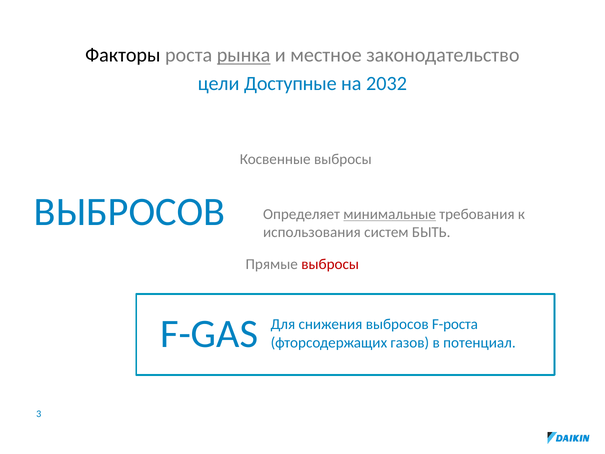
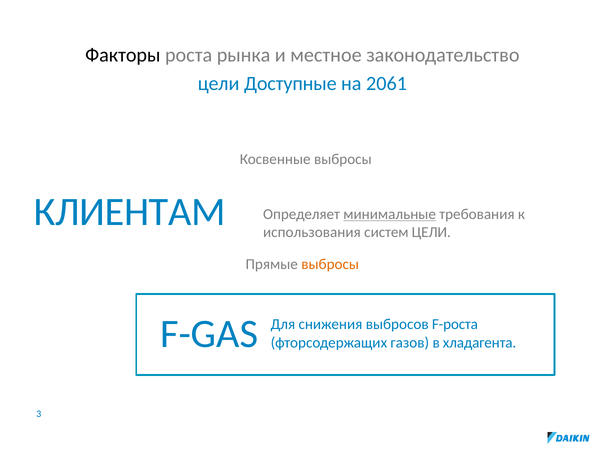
рынка underline: present -> none
2032: 2032 -> 2061
ВЫБРОСОВ at (129, 212): ВЫБРОСОВ -> КЛИЕНТАМ
систем БЫТЬ: БЫТЬ -> ЦЕЛИ
выбросы at (330, 264) colour: red -> orange
потенциал: потенциал -> хладагента
